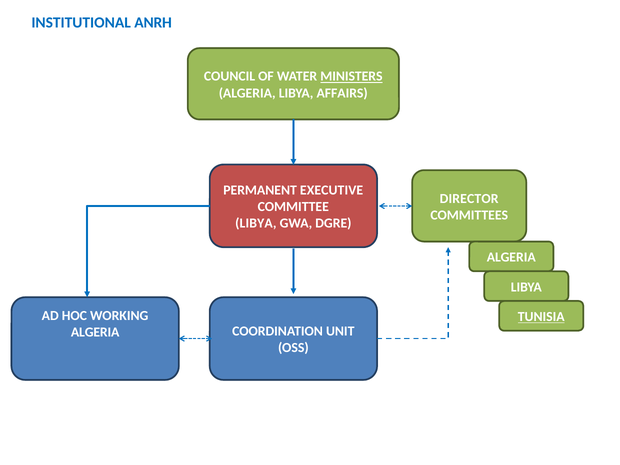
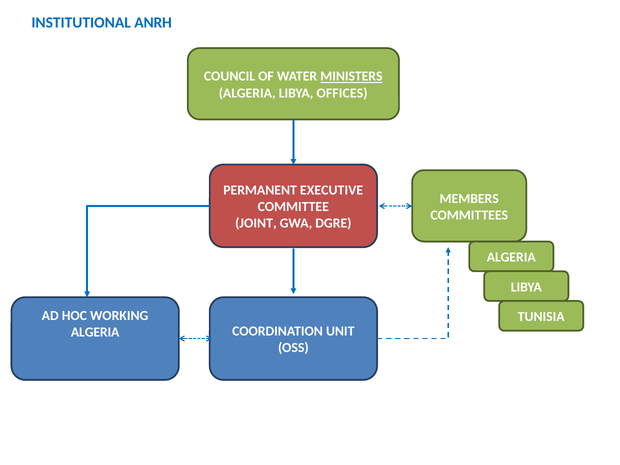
AFFAIRS: AFFAIRS -> OFFICES
DIRECTOR: DIRECTOR -> MEMBERS
LIBYA at (256, 223): LIBYA -> JOINT
TUNISIA underline: present -> none
